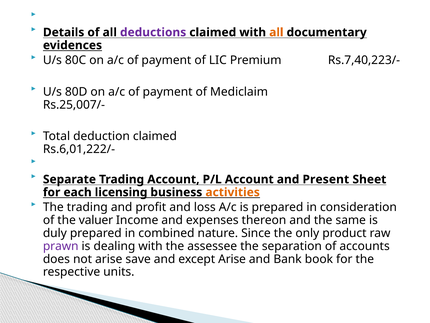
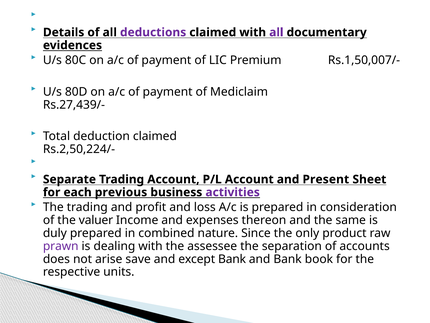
all at (276, 32) colour: orange -> purple
Rs.7,40,223/-: Rs.7,40,223/- -> Rs.1,50,007/-
Rs.25,007/-: Rs.25,007/- -> Rs.27,439/-
Rs.6,01,222/-: Rs.6,01,222/- -> Rs.2,50,224/-
licensing: licensing -> previous
activities colour: orange -> purple
except Arise: Arise -> Bank
